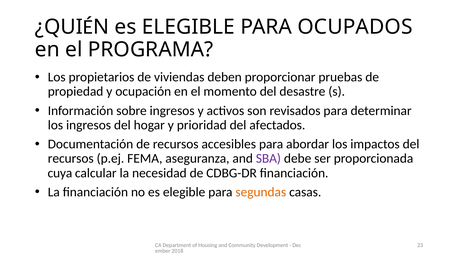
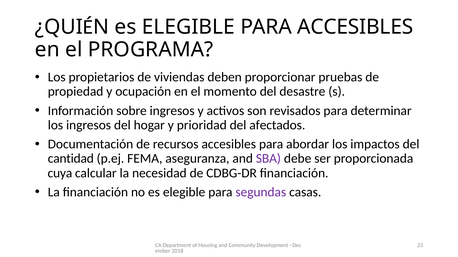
PARA OCUPADOS: OCUPADOS -> ACCESIBLES
recursos at (71, 159): recursos -> cantidad
segundas colour: orange -> purple
